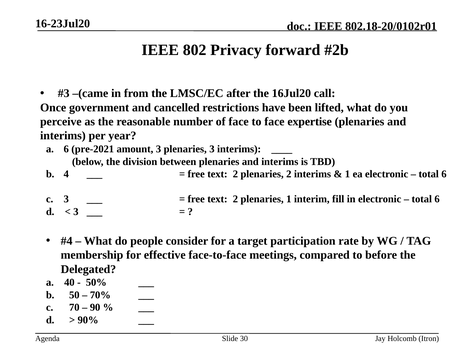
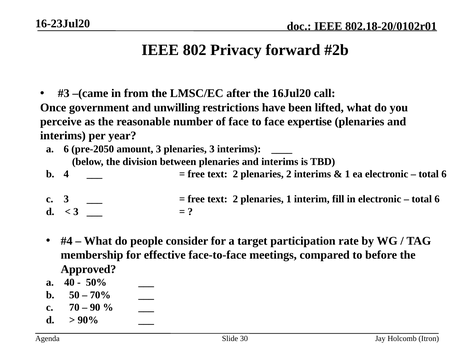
cancelled: cancelled -> unwilling
pre-2021: pre-2021 -> pre-2050
Delegated: Delegated -> Approved
